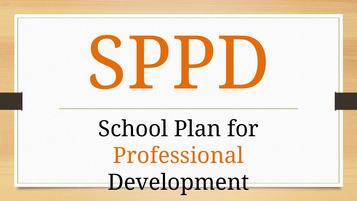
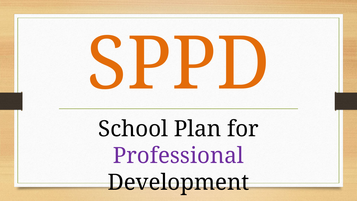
Professional colour: orange -> purple
